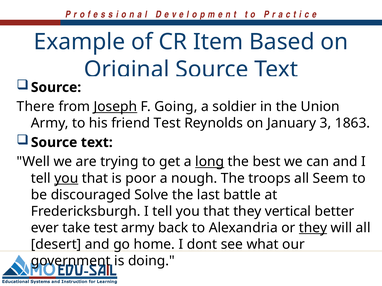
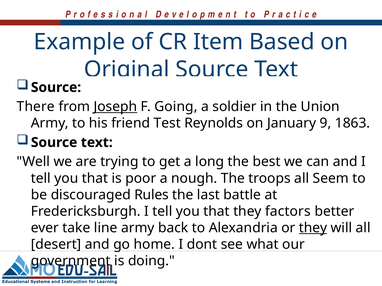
3: 3 -> 9
long underline: present -> none
you at (66, 179) underline: present -> none
Solve: Solve -> Rules
vertical: vertical -> factors
take test: test -> line
